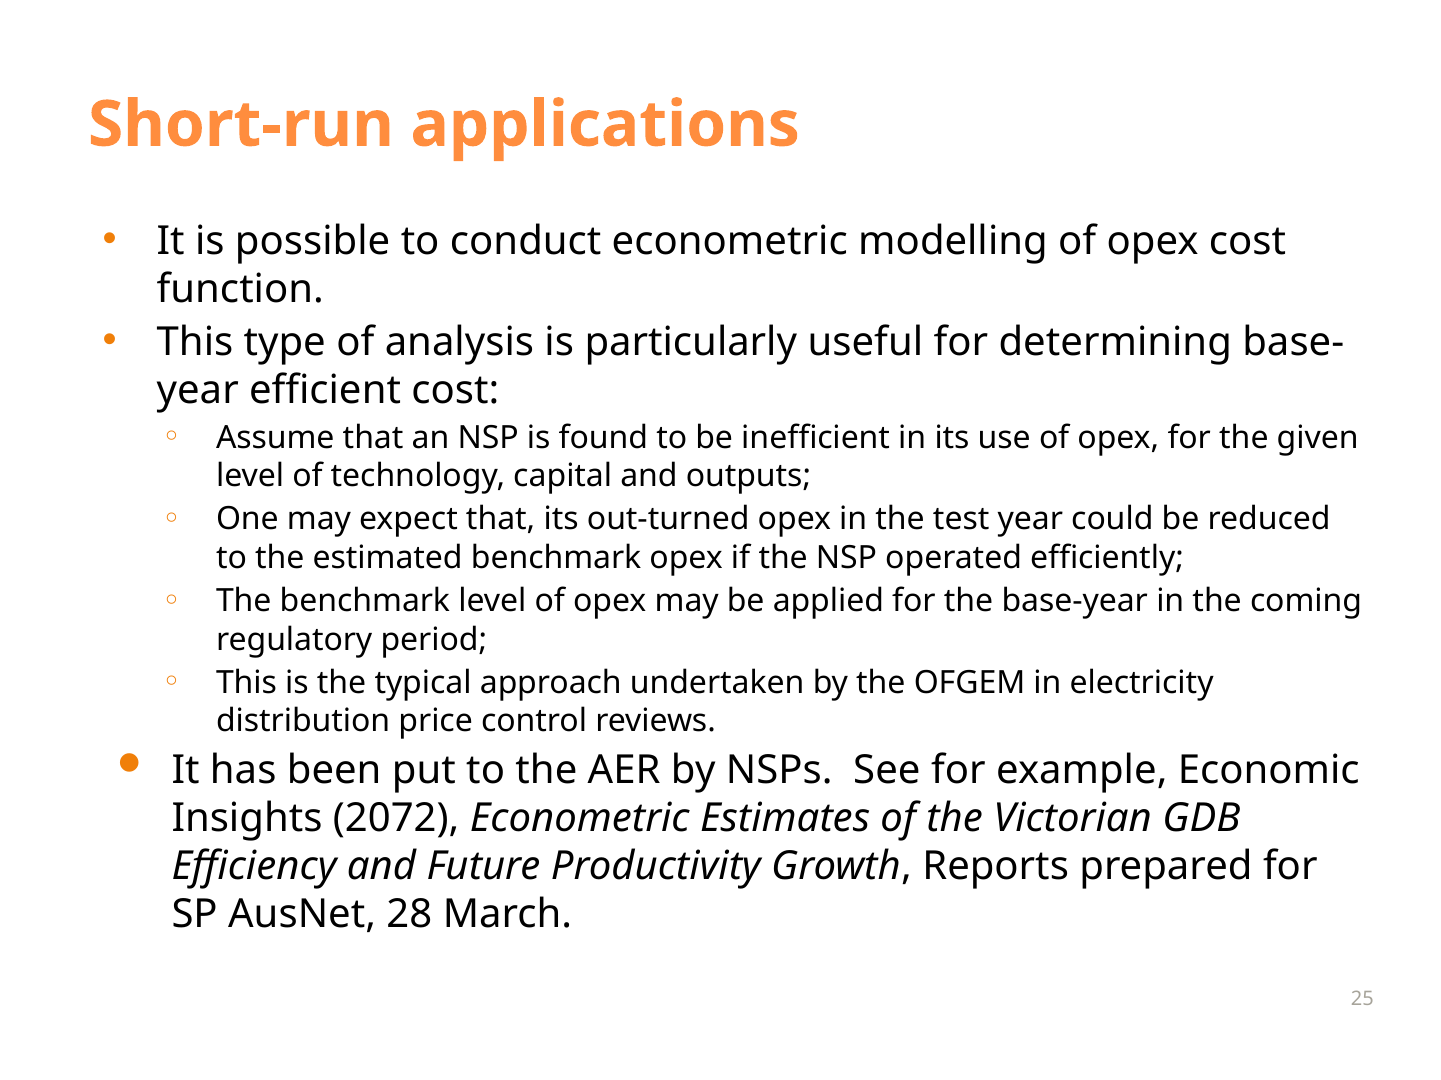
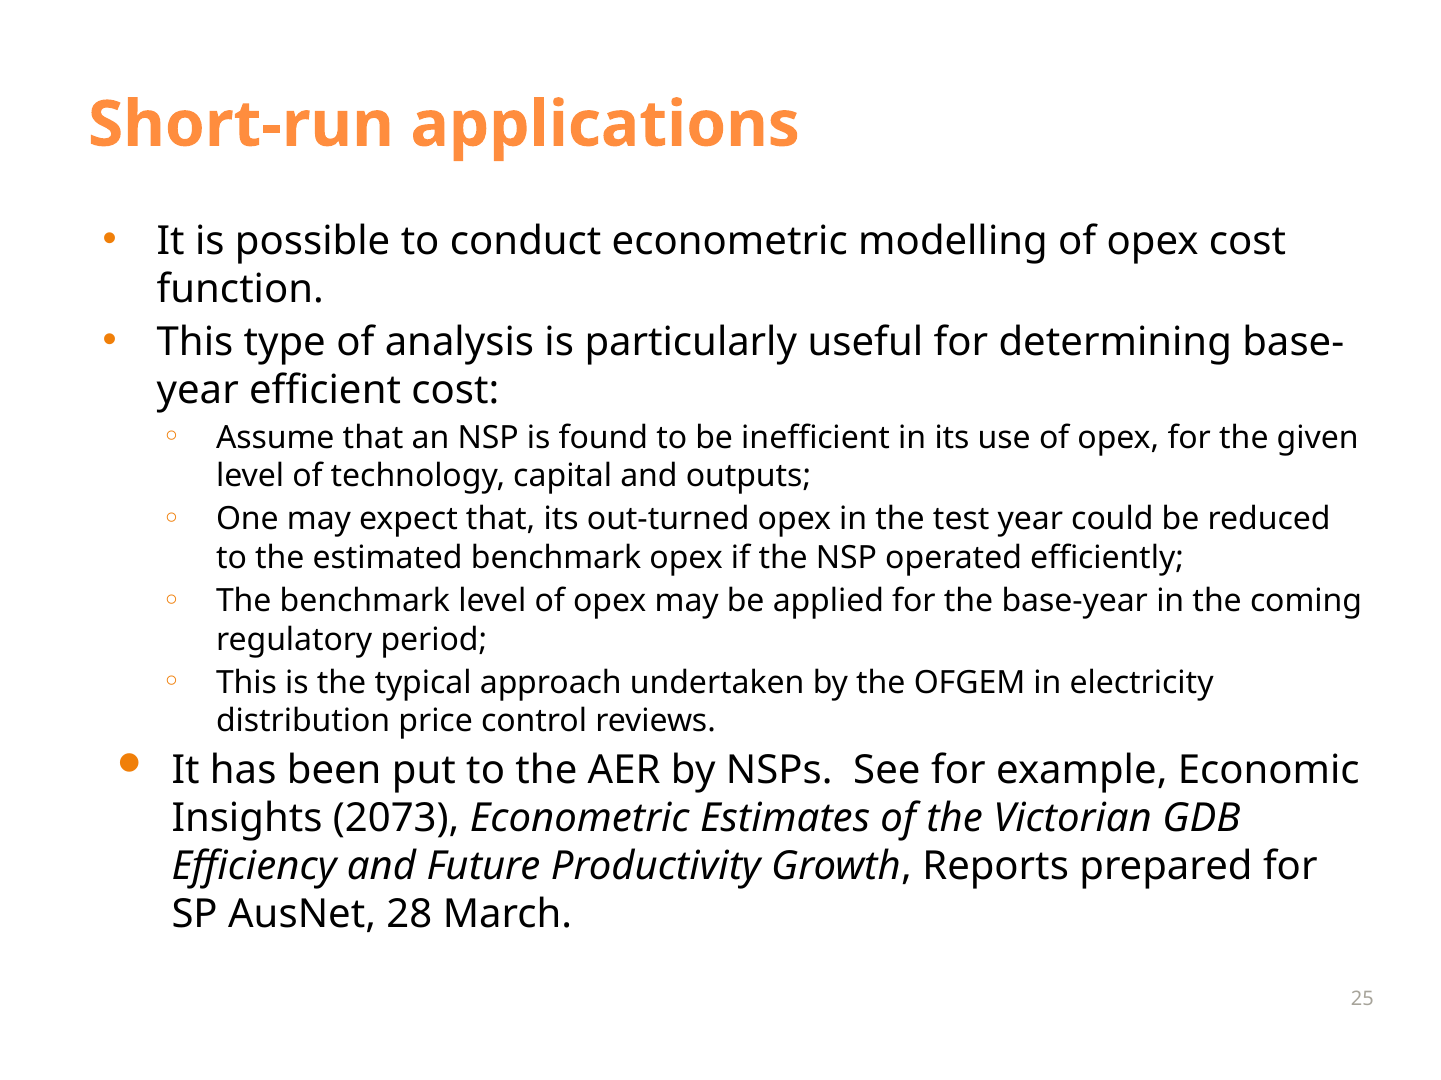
2072: 2072 -> 2073
